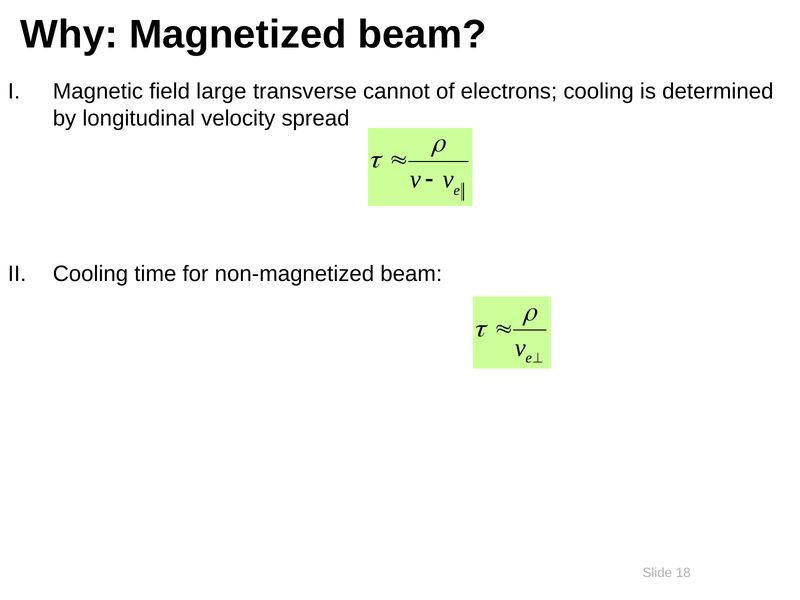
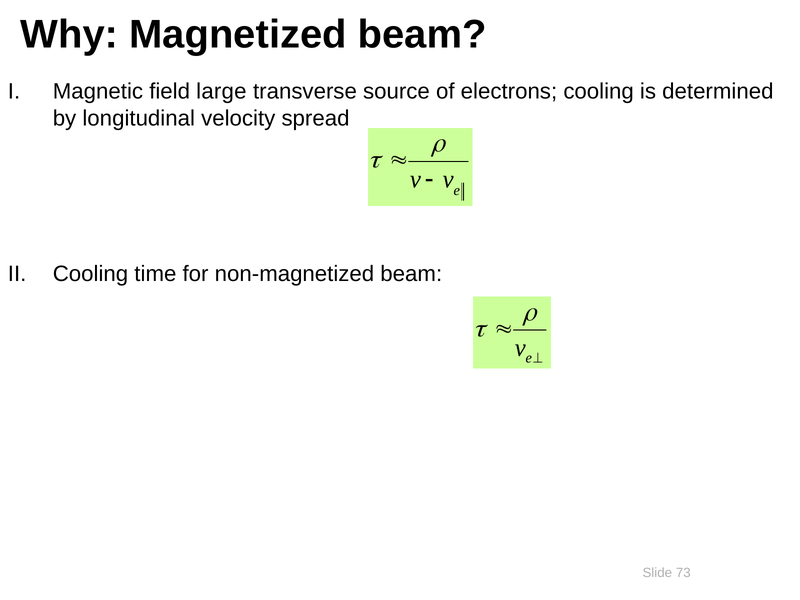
cannot: cannot -> source
18: 18 -> 73
